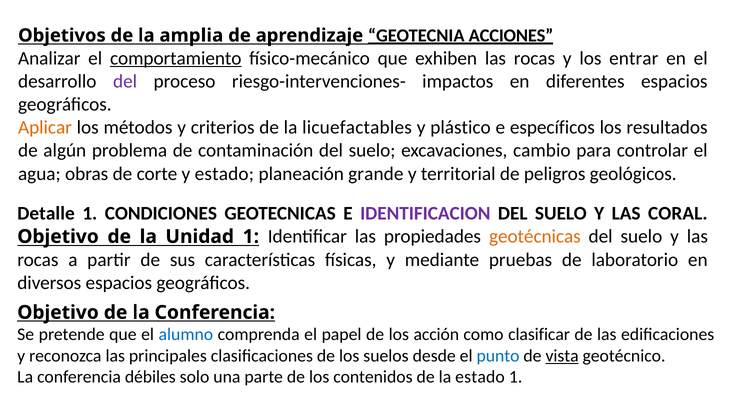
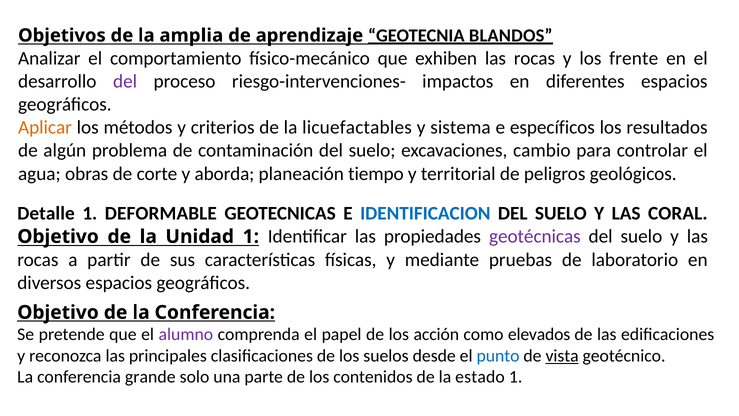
ACCIONES: ACCIONES -> BLANDOS
comportamiento underline: present -> none
entrar: entrar -> frente
plástico: plástico -> sistema
y estado: estado -> aborda
grande: grande -> tiempo
CONDICIONES: CONDICIONES -> DEFORMABLE
IDENTIFICACION colour: purple -> blue
geotécnicas colour: orange -> purple
alumno colour: blue -> purple
clasificar: clasificar -> elevados
débiles: débiles -> grande
